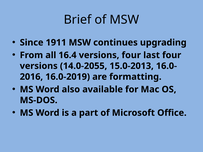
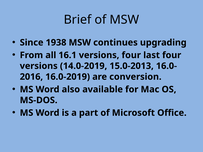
1911: 1911 -> 1938
16.4: 16.4 -> 16.1
14.0-2055: 14.0-2055 -> 14.0-2019
formatting: formatting -> conversion
